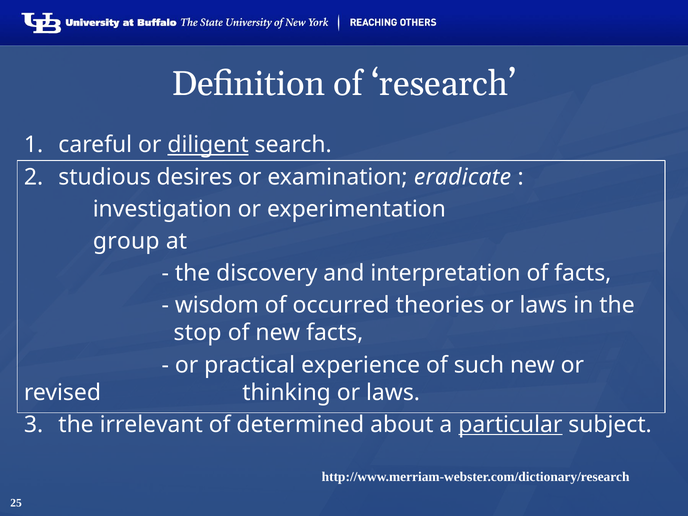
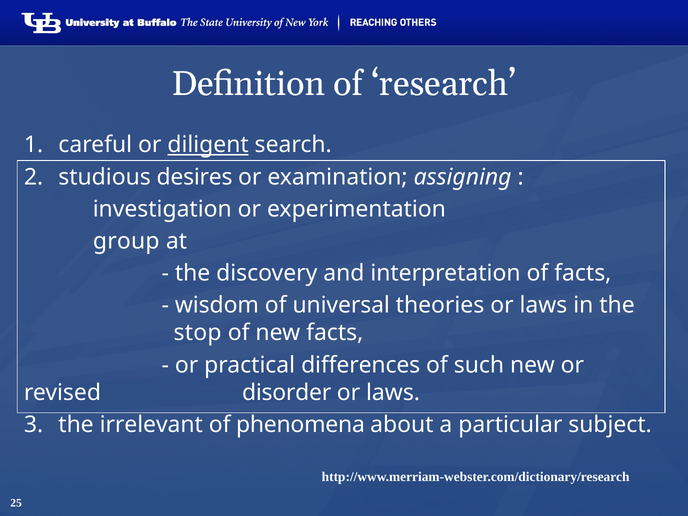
eradicate: eradicate -> assigning
occurred: occurred -> universal
experience: experience -> differences
thinking: thinking -> disorder
determined: determined -> phenomena
particular underline: present -> none
